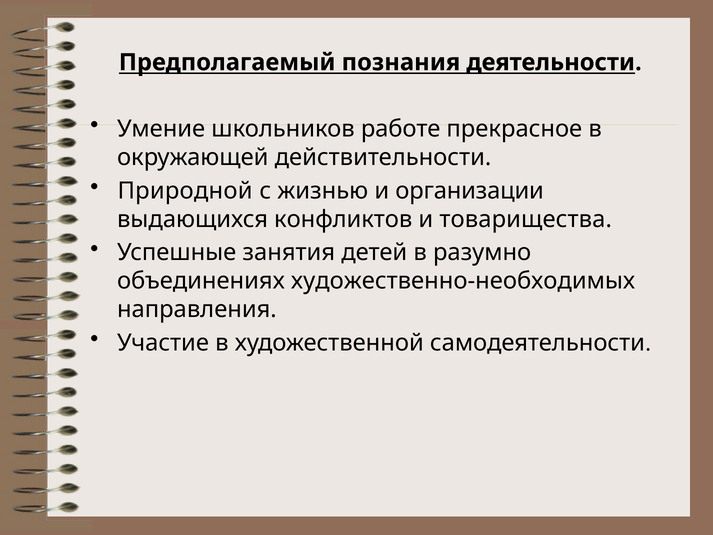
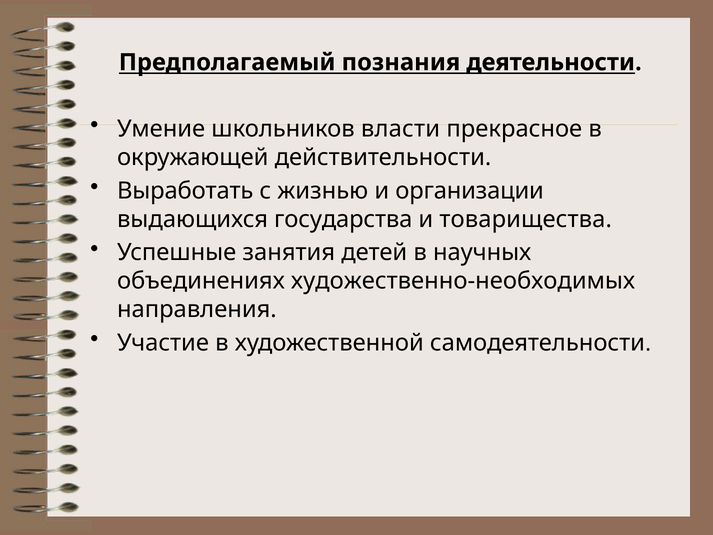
работе: работе -> власти
Природной: Природной -> Выработать
конфликтов: конфликтов -> государства
разумно: разумно -> научных
